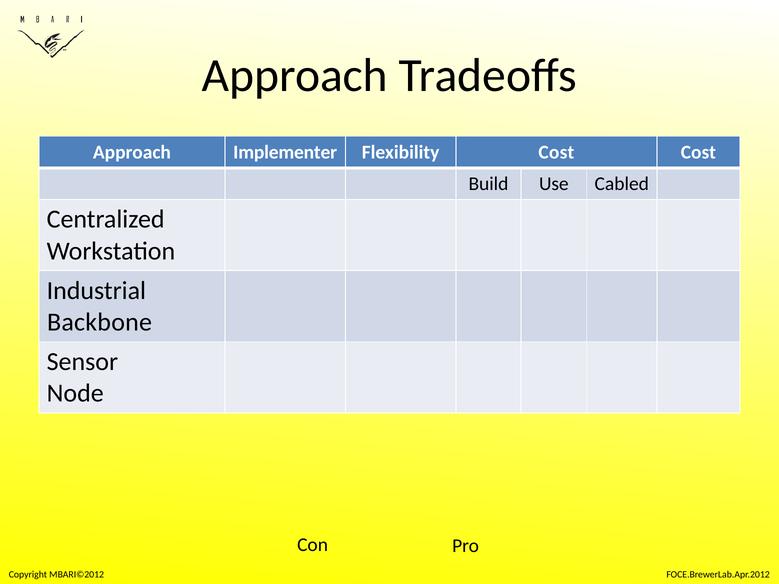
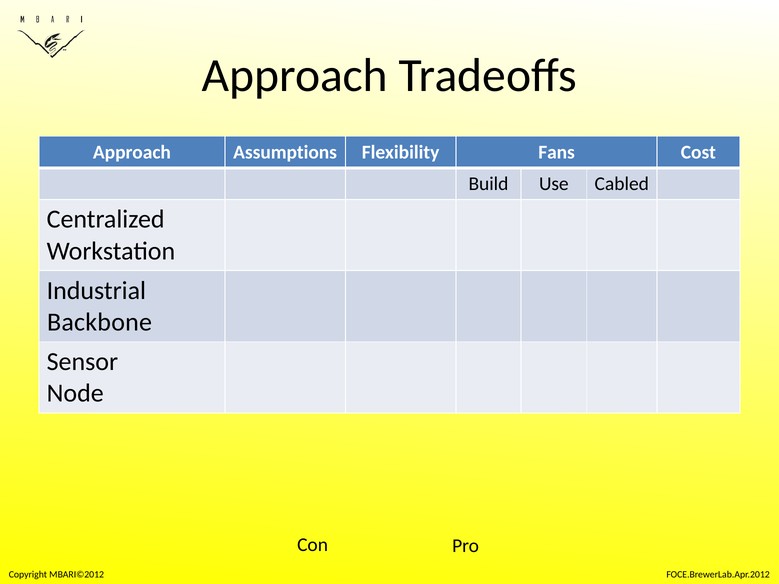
Implementer: Implementer -> Assumptions
Flexibility Cost: Cost -> Fans
